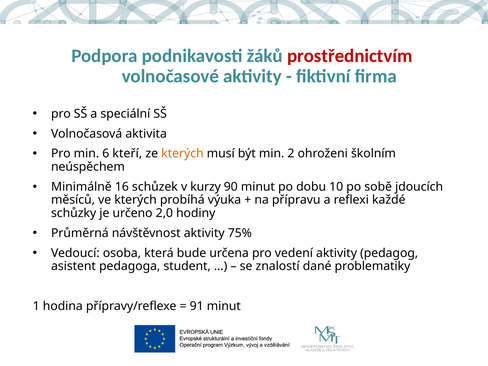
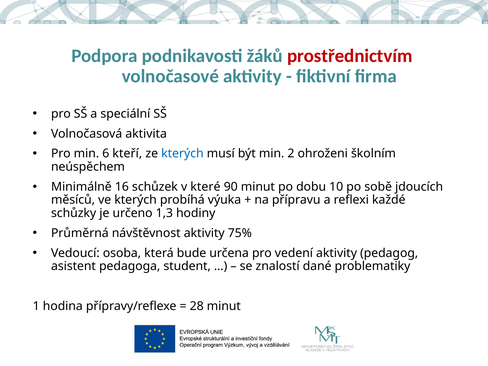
kterých at (182, 154) colour: orange -> blue
kurzy: kurzy -> které
2,0: 2,0 -> 1,3
91: 91 -> 28
